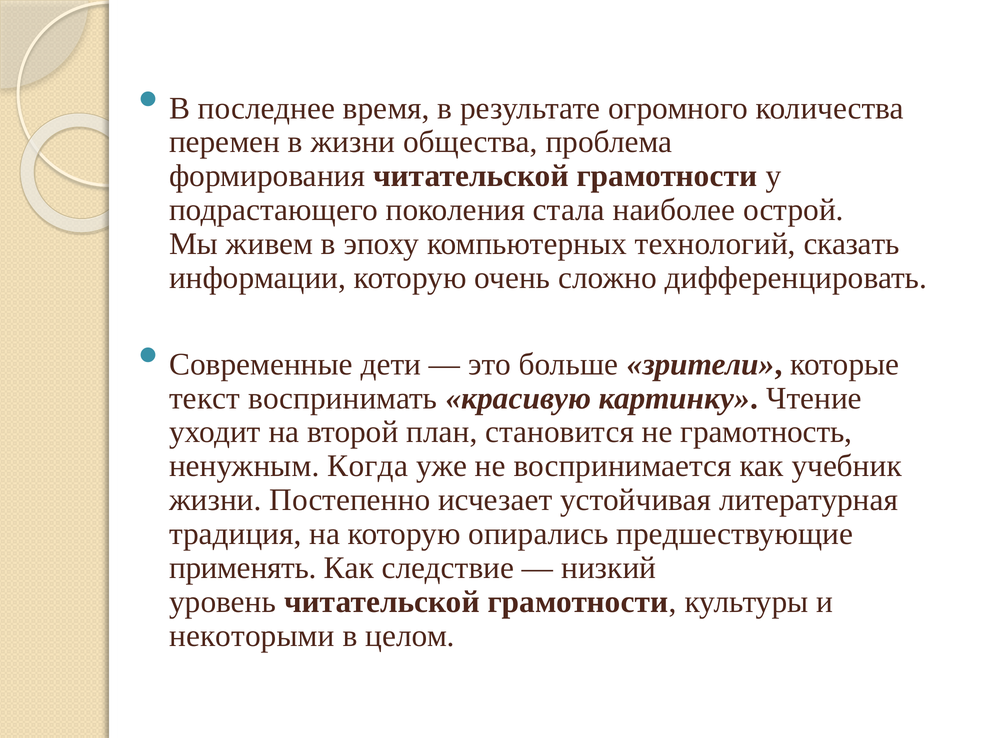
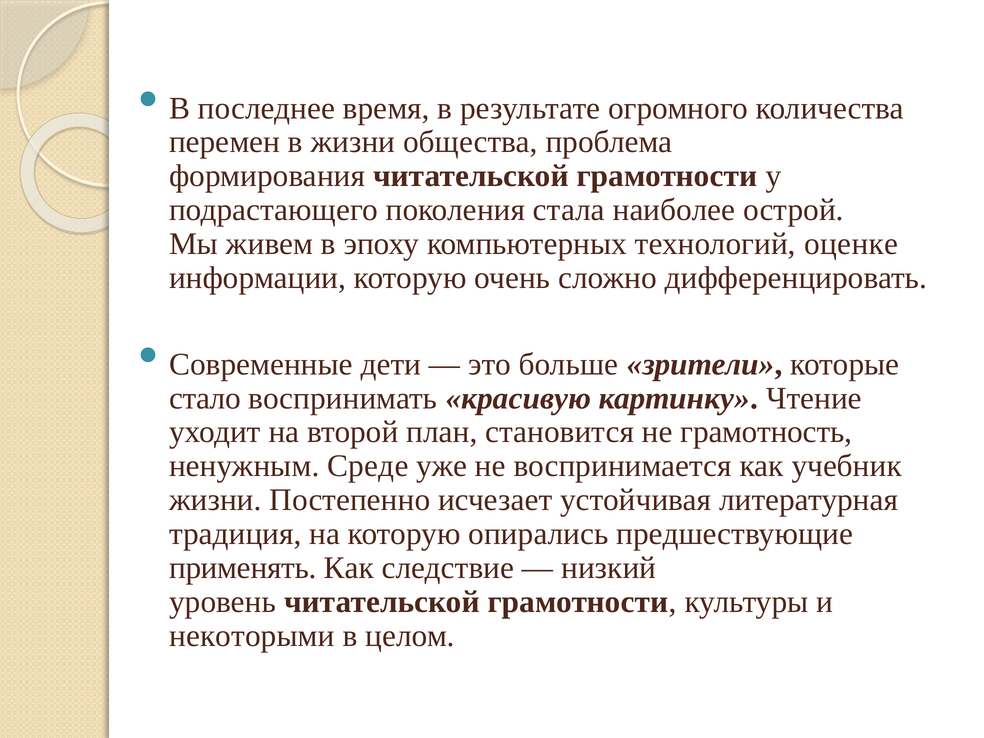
сказать: сказать -> оценке
текст: текст -> стало
Когда: Когда -> Среде
